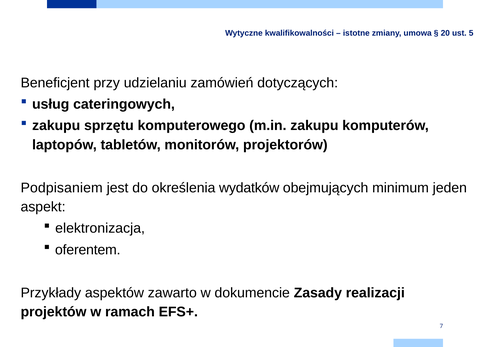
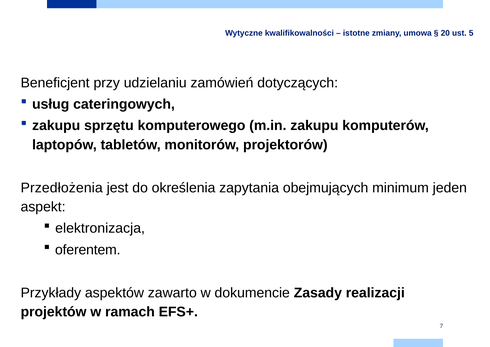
Podpisaniem: Podpisaniem -> Przedłożenia
wydatków: wydatków -> zapytania
